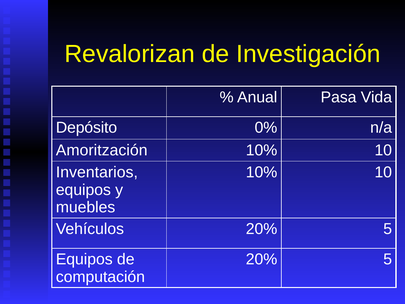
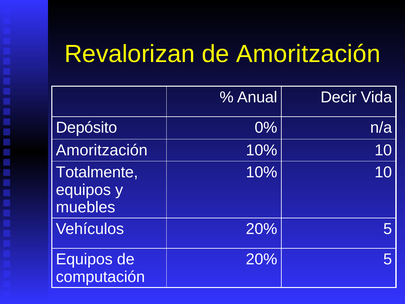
de Investigación: Investigación -> Amoritzación
Pasa: Pasa -> Decir
Inventarios: Inventarios -> Totalmente
